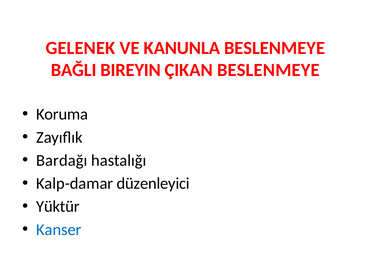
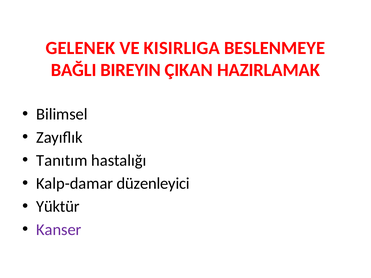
KANUNLA: KANUNLA -> KISIRLIGA
ÇIKAN BESLENMEYE: BESLENMEYE -> HAZIRLAMAK
Koruma: Koruma -> Bilimsel
Bardağı: Bardağı -> Tanıtım
Kanser colour: blue -> purple
